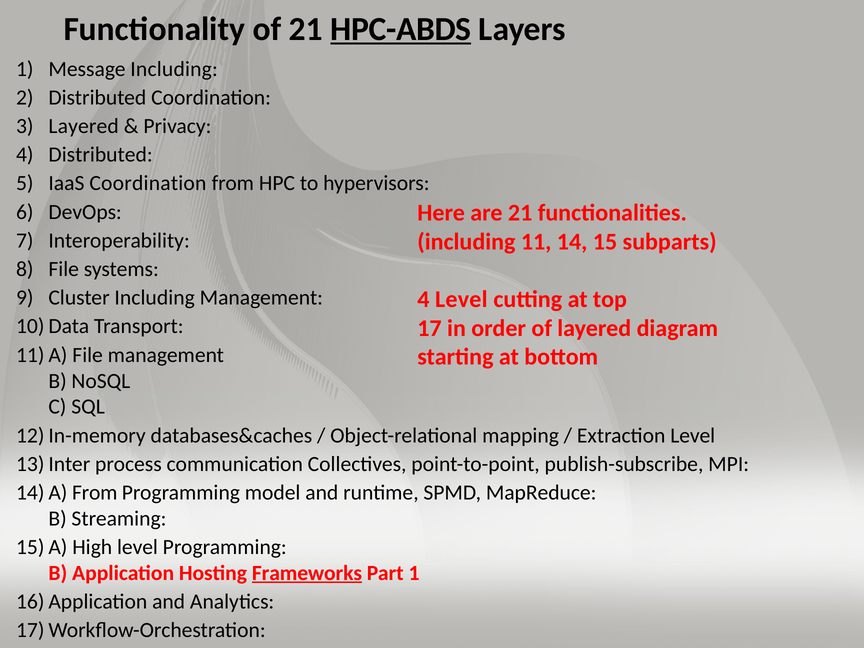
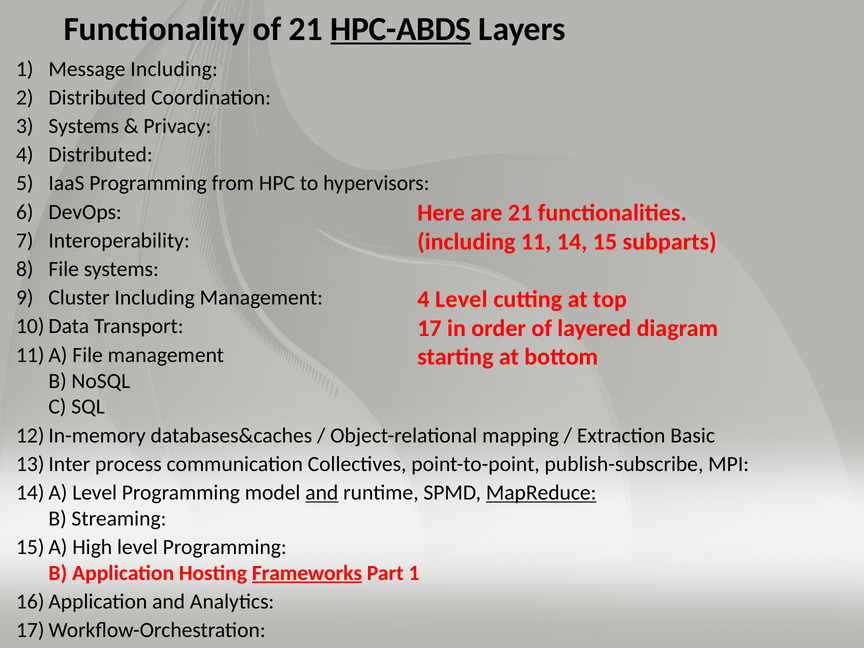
Layered at (84, 126): Layered -> Systems
IaaS Coordination: Coordination -> Programming
Extraction Level: Level -> Basic
From at (95, 493): From -> Level
and at (322, 493) underline: none -> present
MapReduce underline: none -> present
